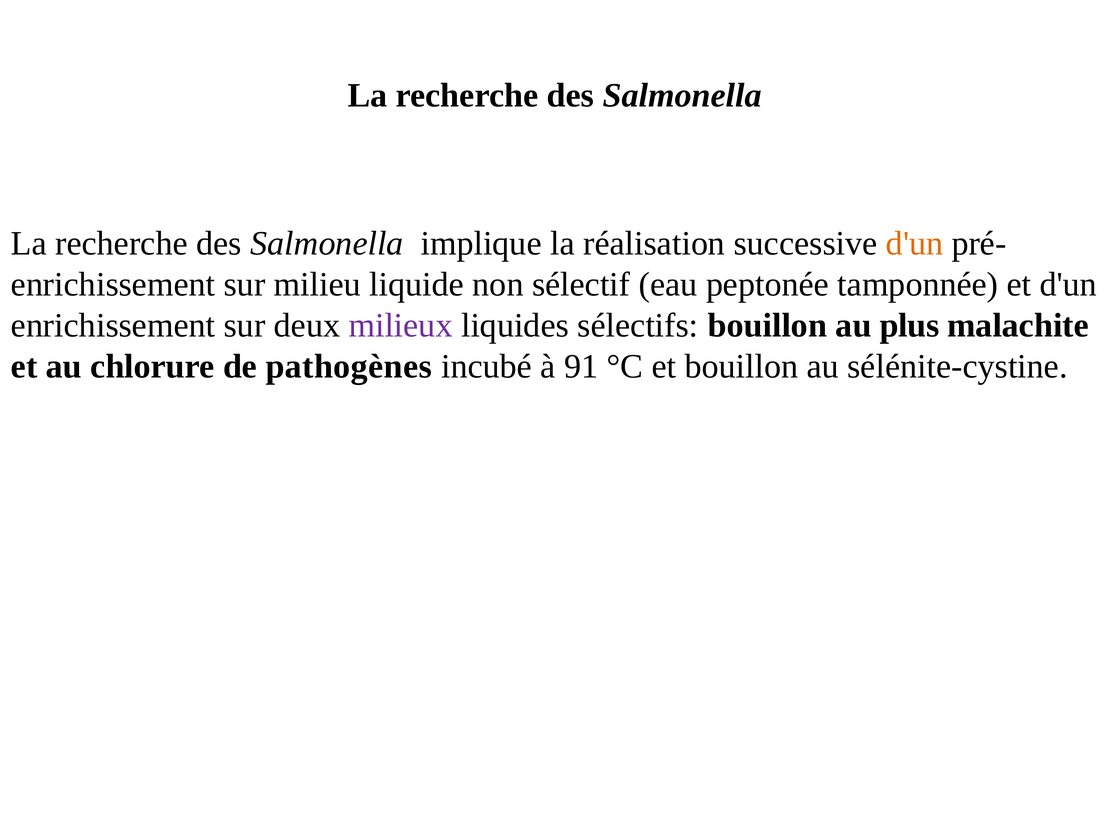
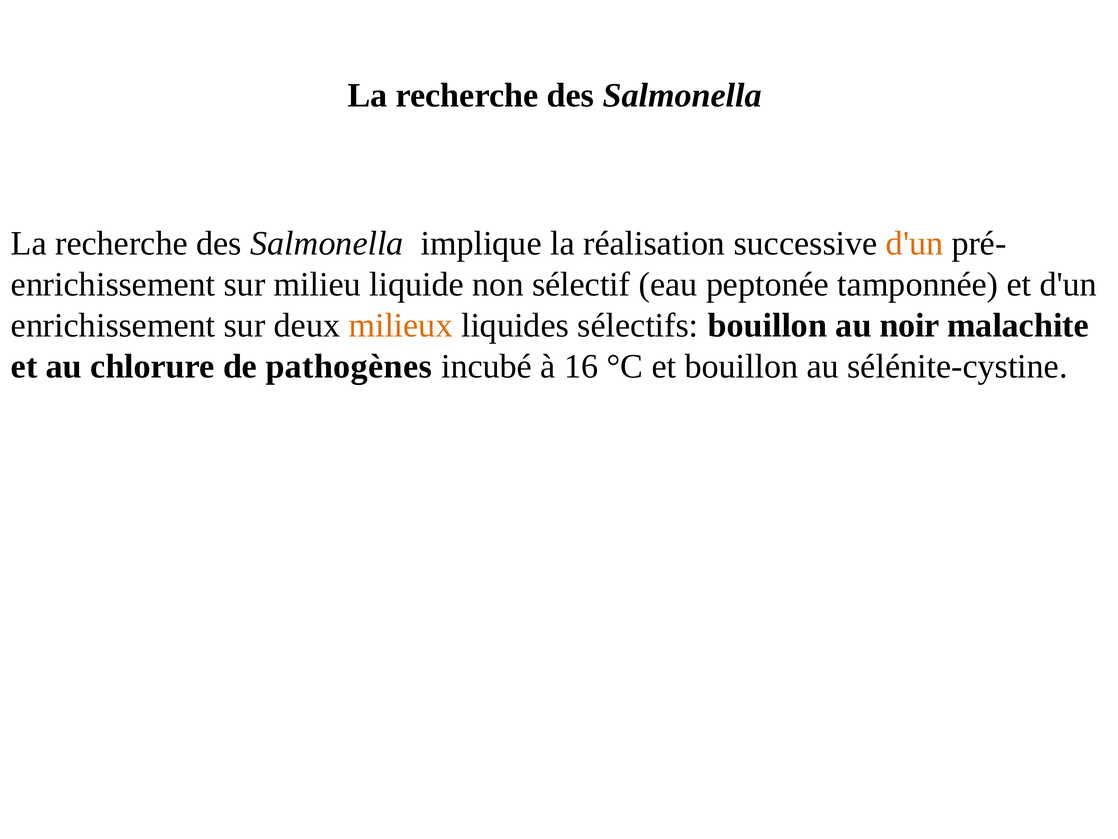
milieux colour: purple -> orange
plus: plus -> noir
91: 91 -> 16
